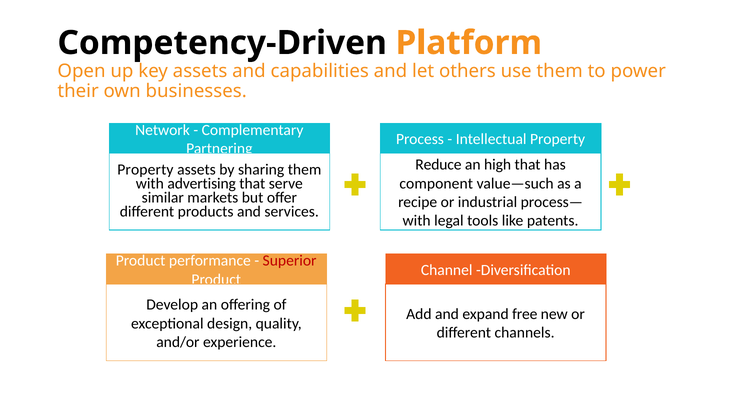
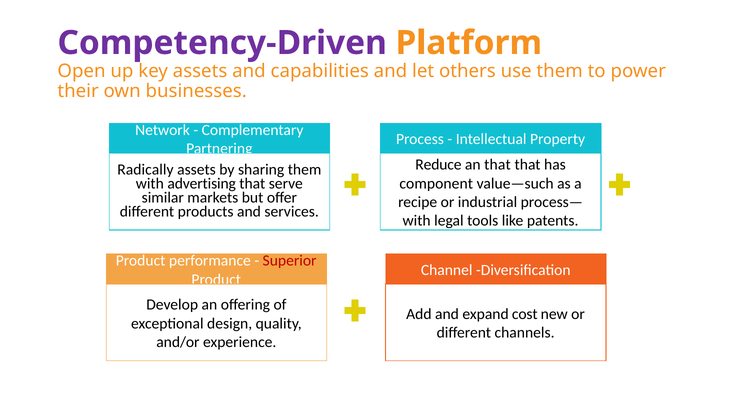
Competency-Driven colour: black -> purple
an high: high -> that
Property at (145, 169): Property -> Radically
free: free -> cost
